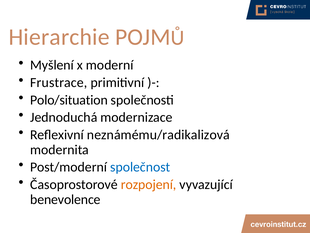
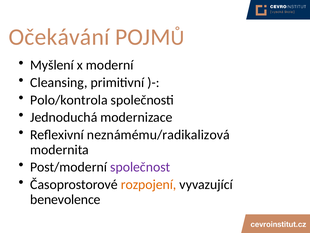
Hierarchie: Hierarchie -> Očekávání
Frustrace: Frustrace -> Cleansing
Polo/situation: Polo/situation -> Polo/kontrola
společnost colour: blue -> purple
